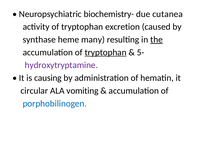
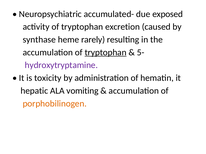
biochemistry-: biochemistry- -> accumulated-
cutanea: cutanea -> exposed
many: many -> rarely
the underline: present -> none
causing: causing -> toxicity
circular: circular -> hepatic
porphobilinogen colour: blue -> orange
